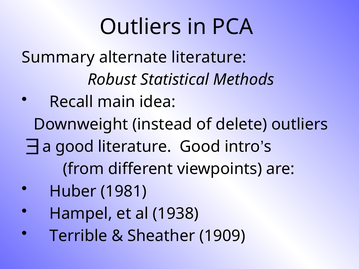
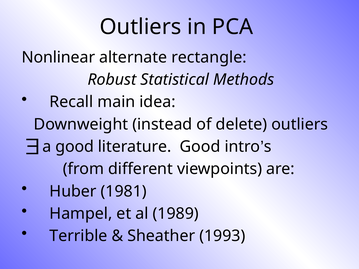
Summary: Summary -> Nonlinear
alternate literature: literature -> rectangle
1938: 1938 -> 1989
1909: 1909 -> 1993
